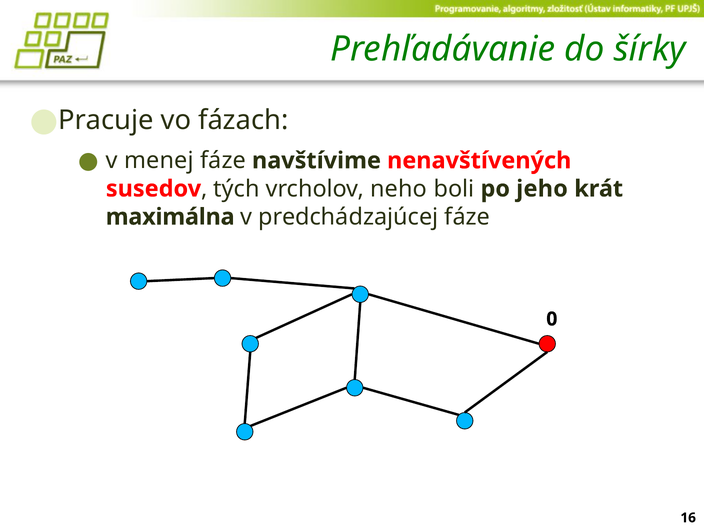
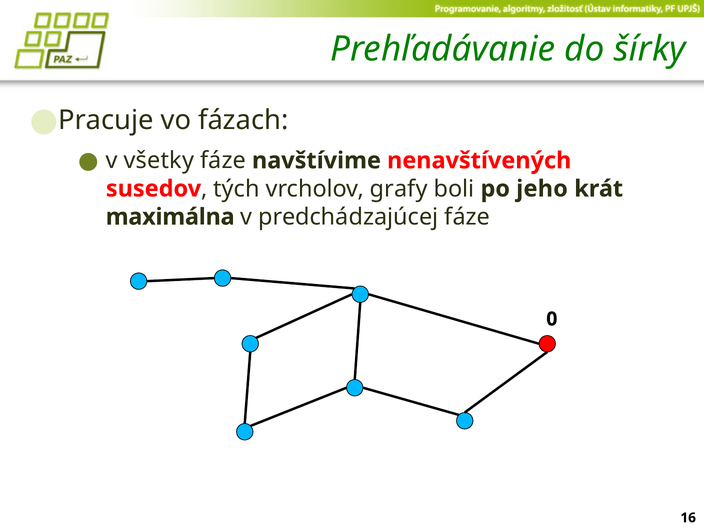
menej: menej -> všetky
neho: neho -> grafy
